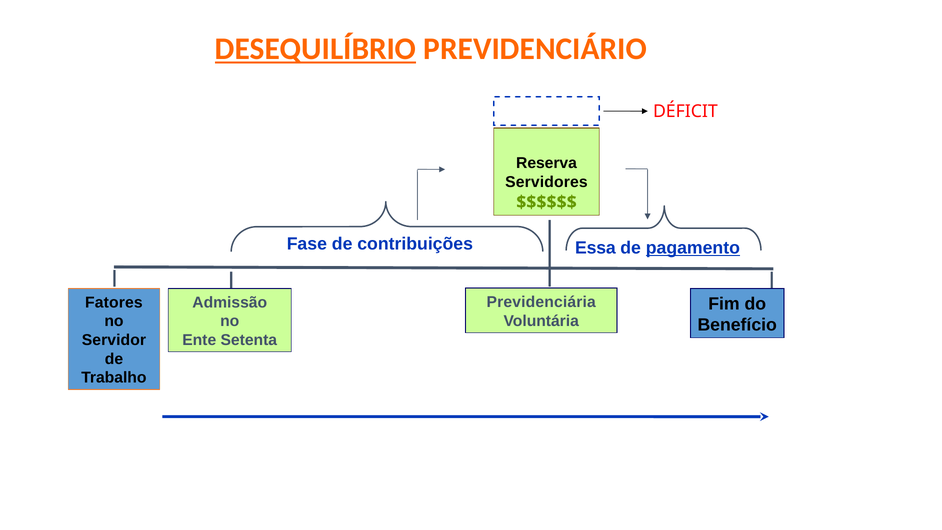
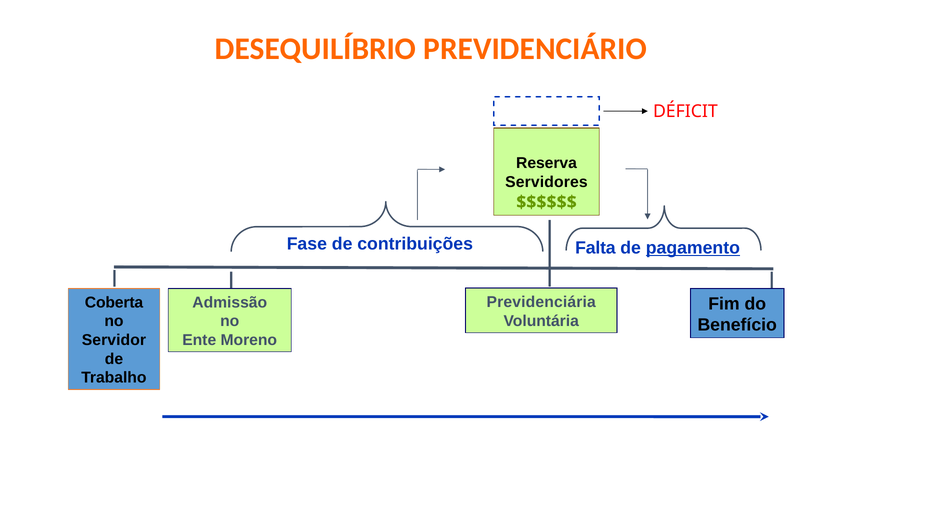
DESEQUILÍBRIO underline: present -> none
Essa: Essa -> Falta
Fatores: Fatores -> Coberta
Setenta: Setenta -> Moreno
